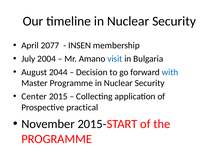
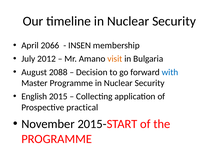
2077: 2077 -> 2066
2004: 2004 -> 2012
visit colour: blue -> orange
2044: 2044 -> 2088
Center: Center -> English
